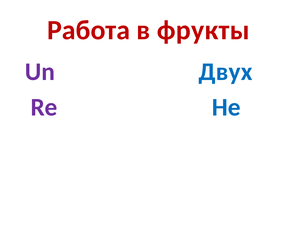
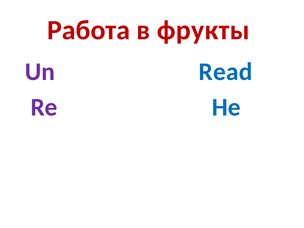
Двух: Двух -> Read
